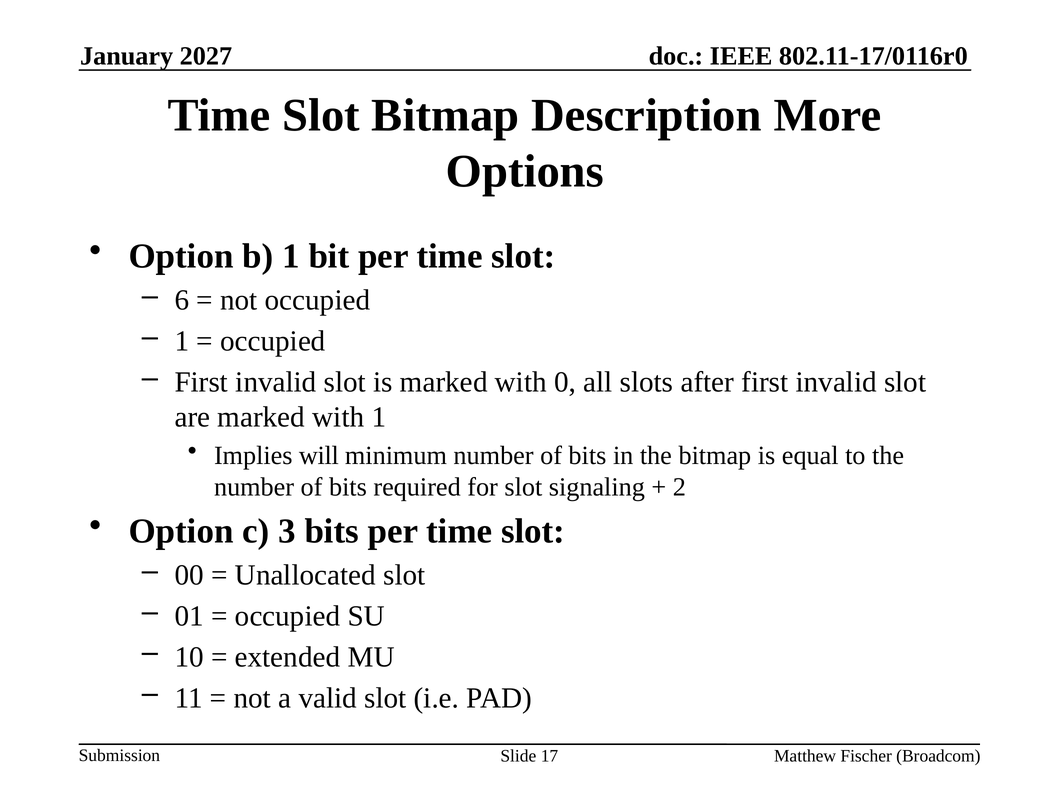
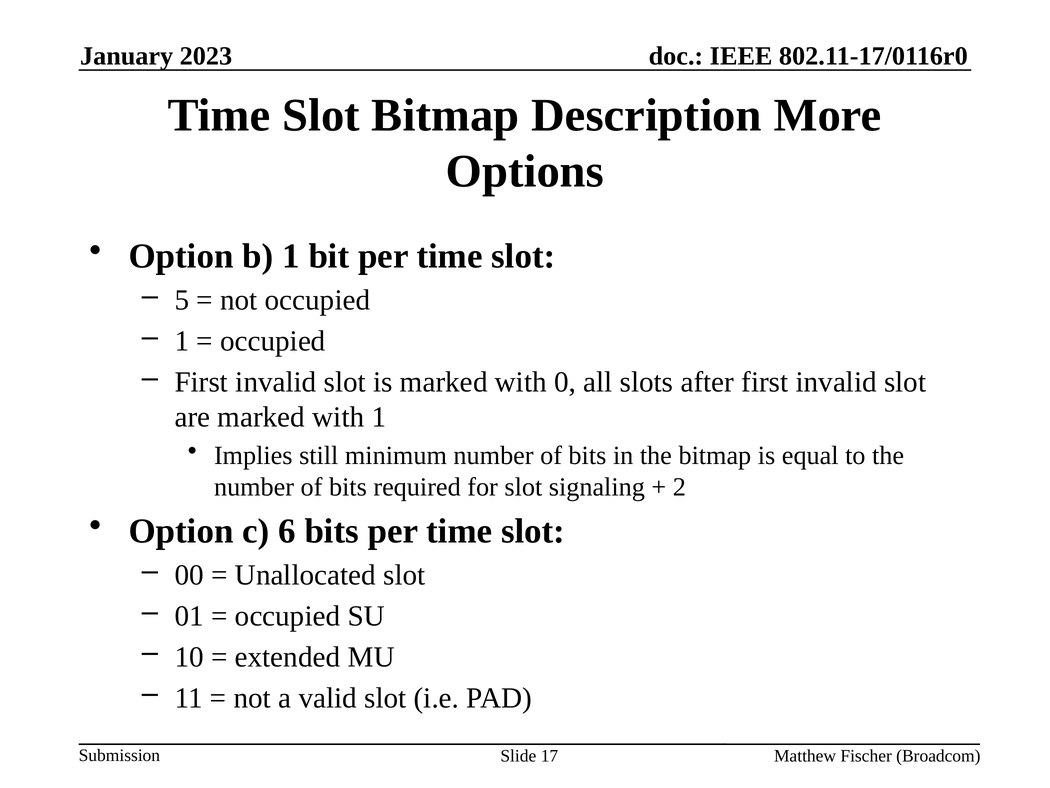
2027: 2027 -> 2023
6: 6 -> 5
will: will -> still
3: 3 -> 6
